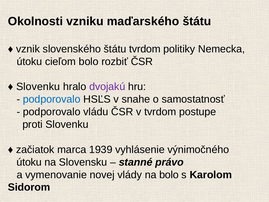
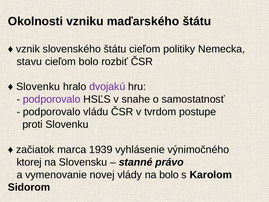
štátu tvrdom: tvrdom -> cieľom
útoku at (29, 61): útoku -> stavu
podporovalo at (52, 99) colour: blue -> purple
útoku at (29, 162): útoku -> ktorej
